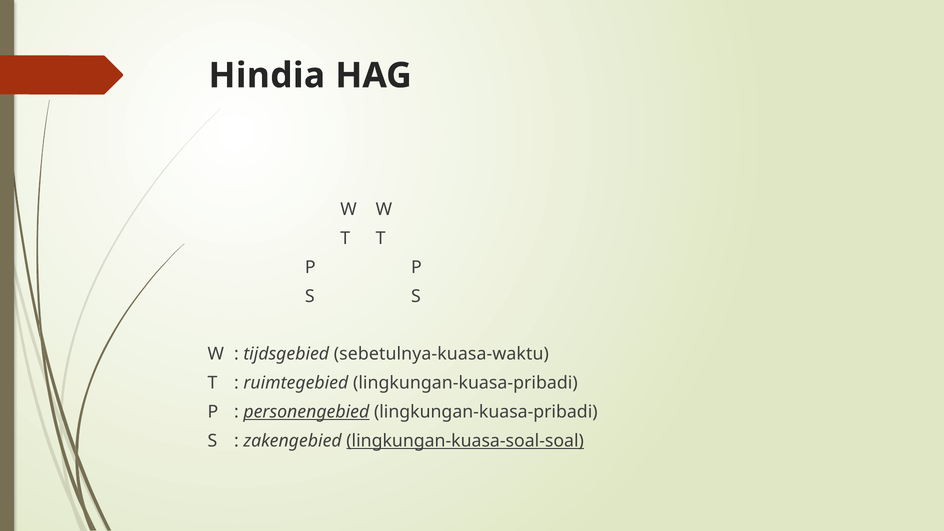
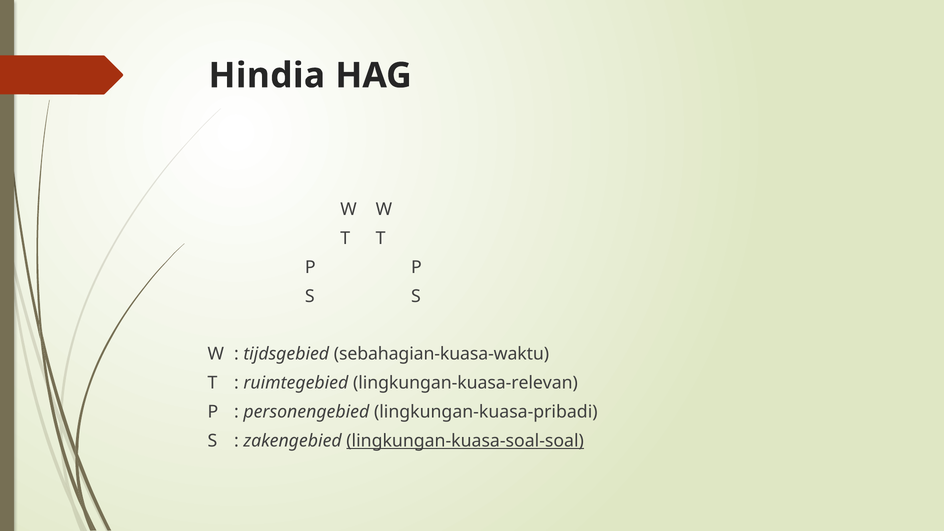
sebetulnya-kuasa-waktu: sebetulnya-kuasa-waktu -> sebahagian-kuasa-waktu
ruimtegebied lingkungan-kuasa-pribadi: lingkungan-kuasa-pribadi -> lingkungan-kuasa-relevan
personengebied underline: present -> none
